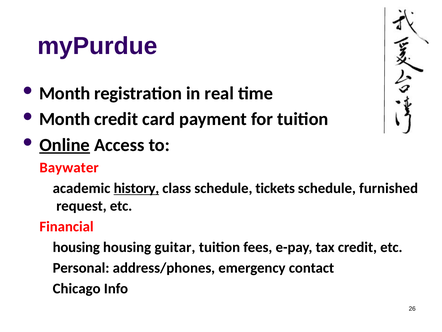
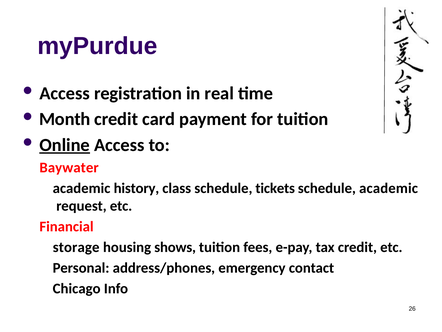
Month at (65, 93): Month -> Access
history underline: present -> none
schedule furnished: furnished -> academic
housing at (76, 247): housing -> storage
guitar: guitar -> shows
